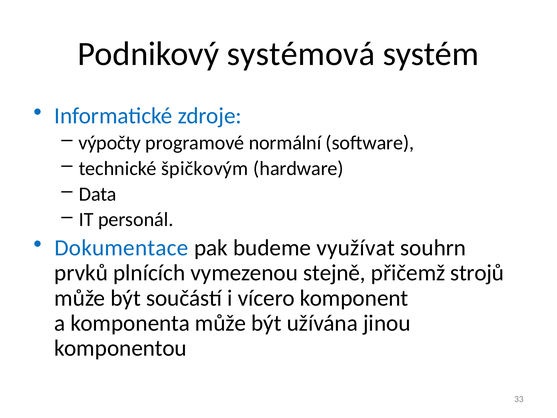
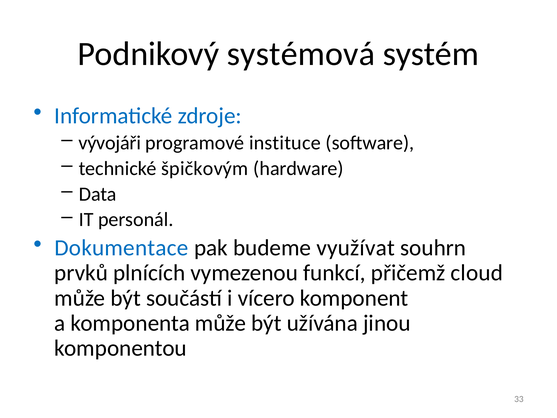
výpočty: výpočty -> vývojáři
normální: normální -> instituce
stejně: stejně -> funkcí
strojů: strojů -> cloud
